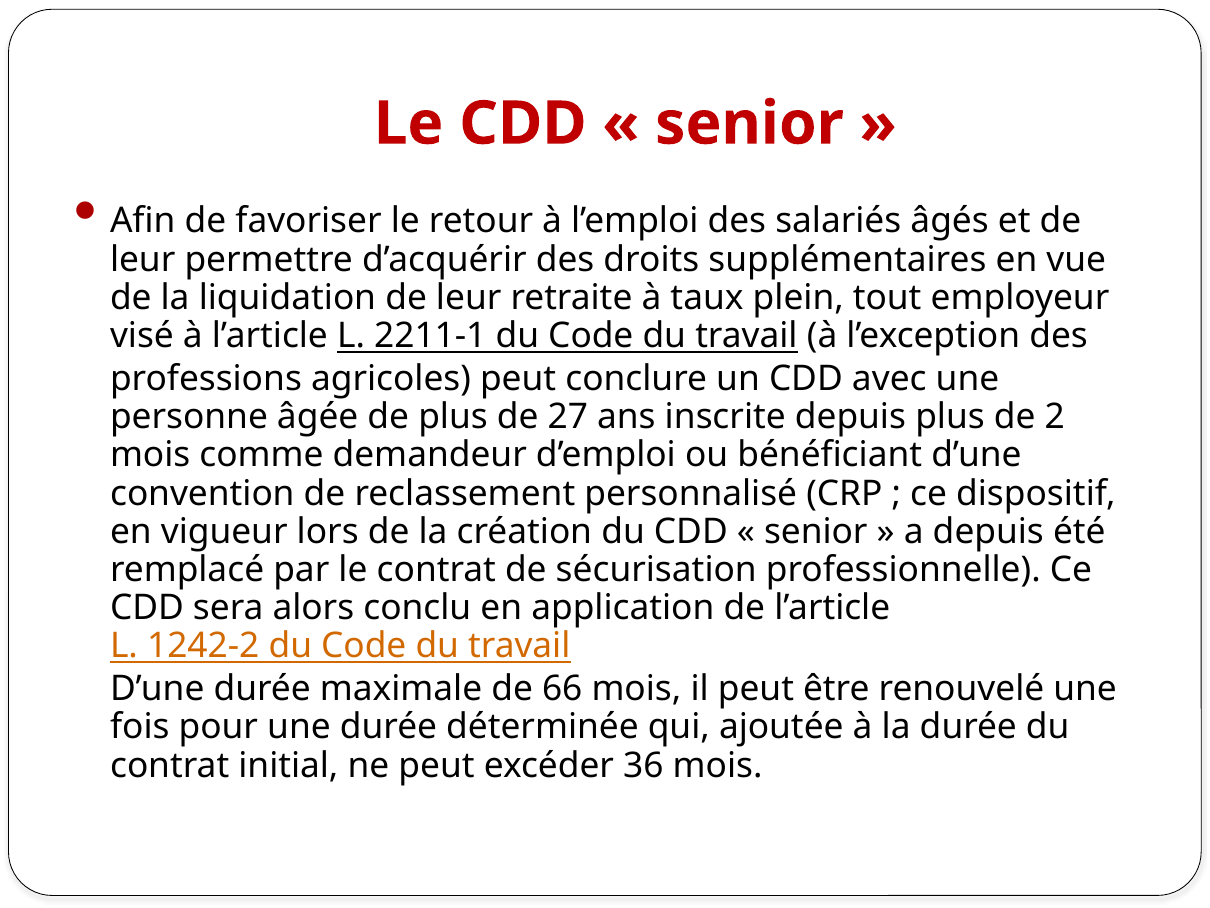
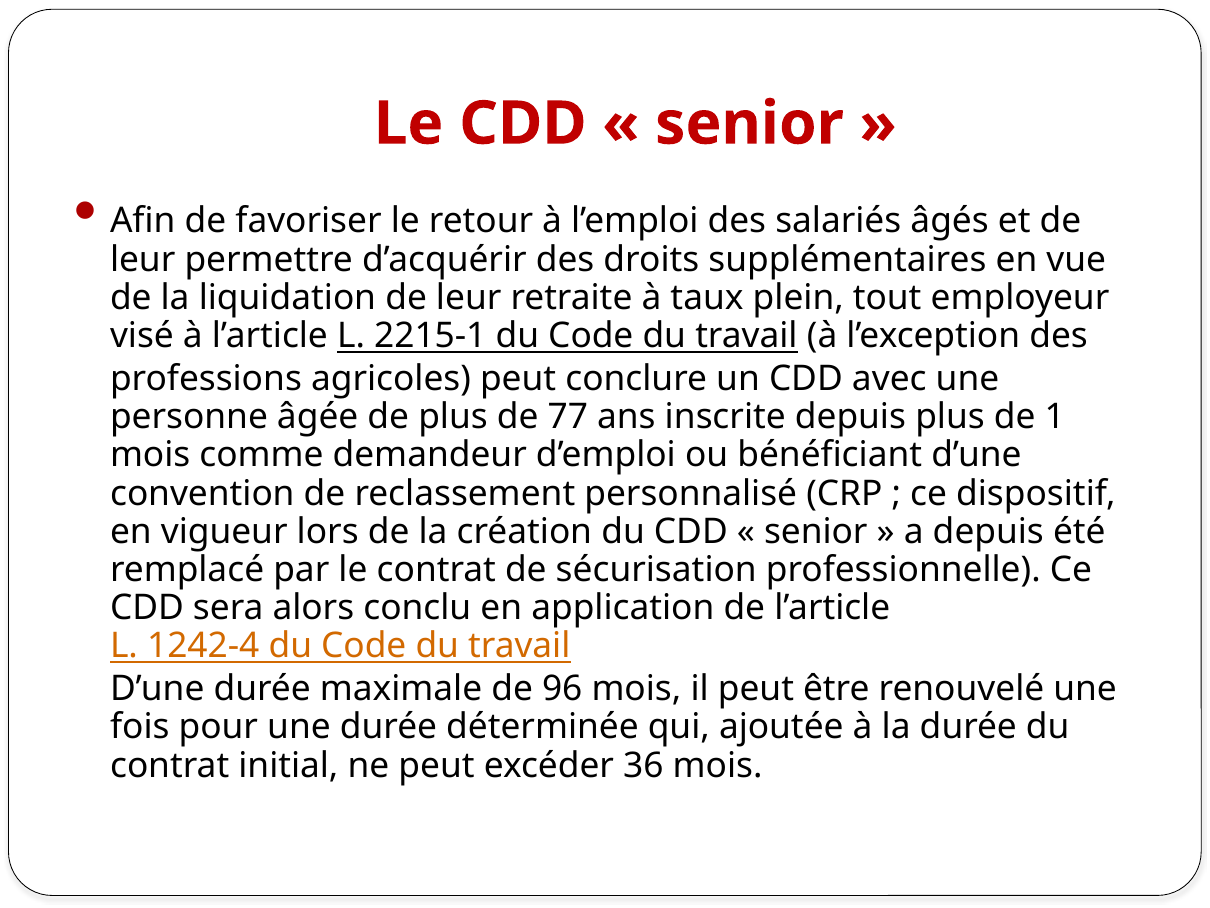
2211-1: 2211-1 -> 2215-1
27: 27 -> 77
2: 2 -> 1
1242-2: 1242-2 -> 1242-4
66: 66 -> 96
